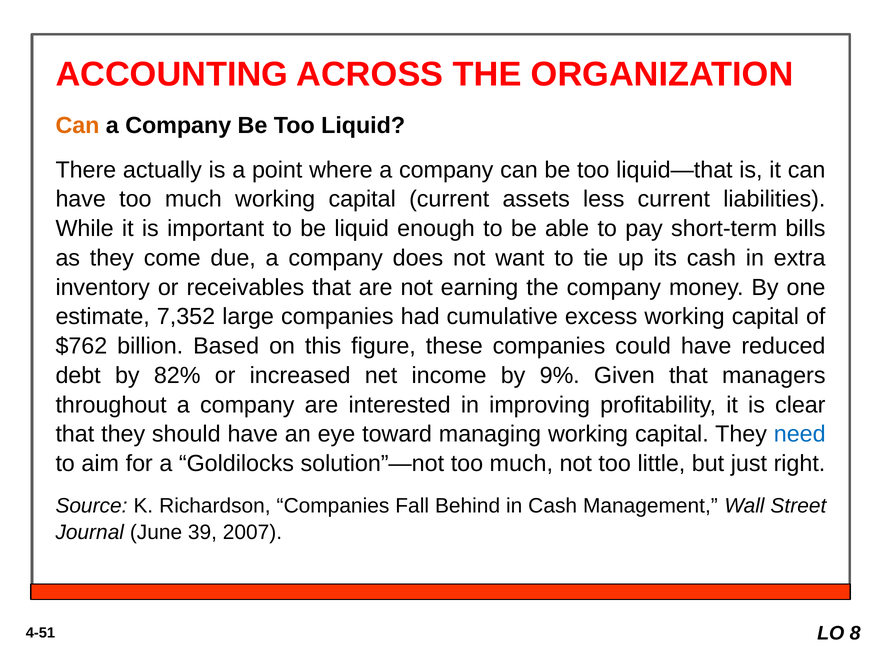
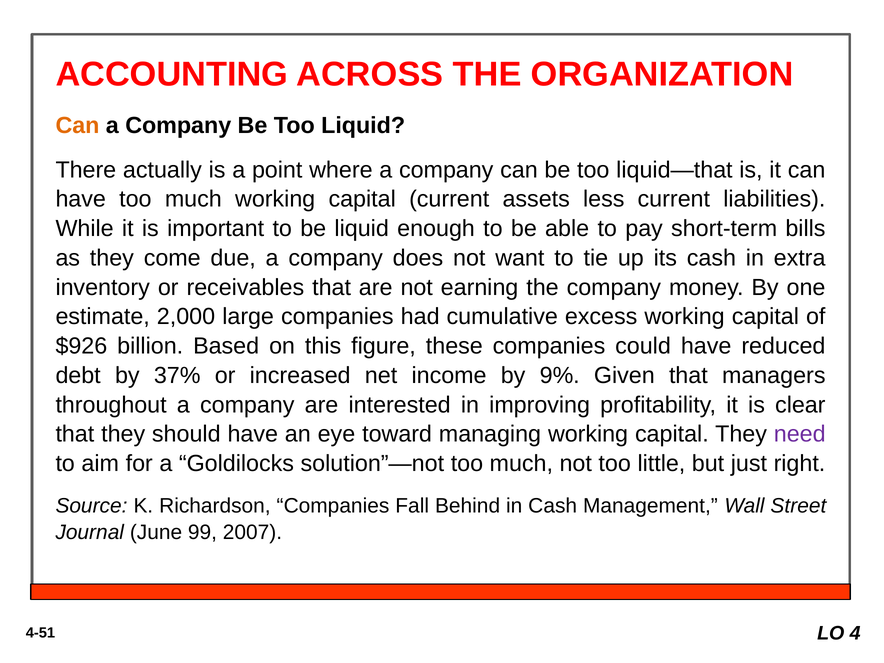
7,352: 7,352 -> 2,000
$762: $762 -> $926
82%: 82% -> 37%
need colour: blue -> purple
39: 39 -> 99
8: 8 -> 4
